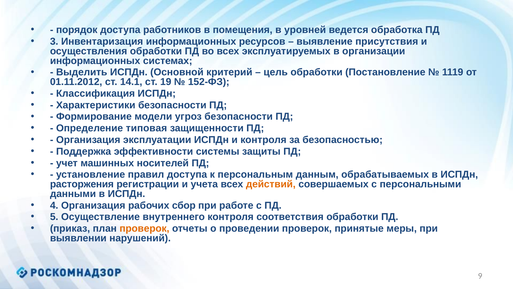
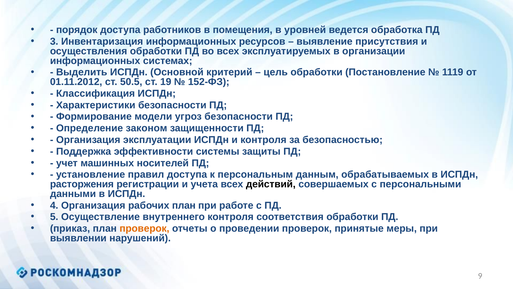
14.1: 14.1 -> 50.5
типовая: типовая -> законом
действий colour: orange -> black
рабочих сбор: сбор -> план
